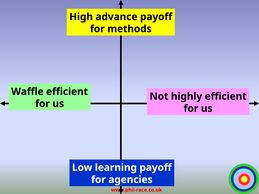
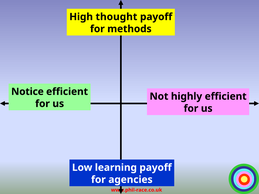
advance: advance -> thought
Waffle: Waffle -> Notice
